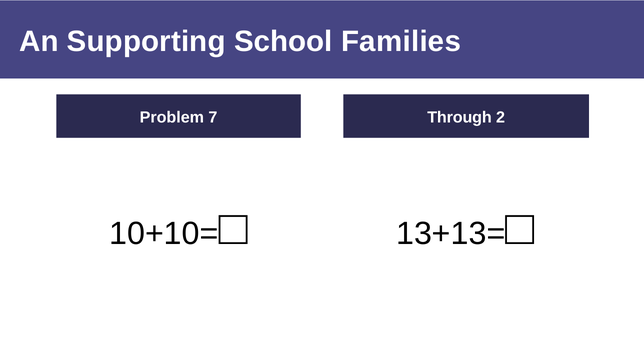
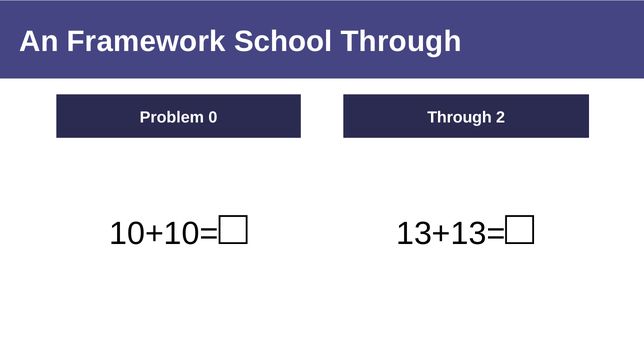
Supporting: Supporting -> Framework
School Families: Families -> Through
7: 7 -> 0
